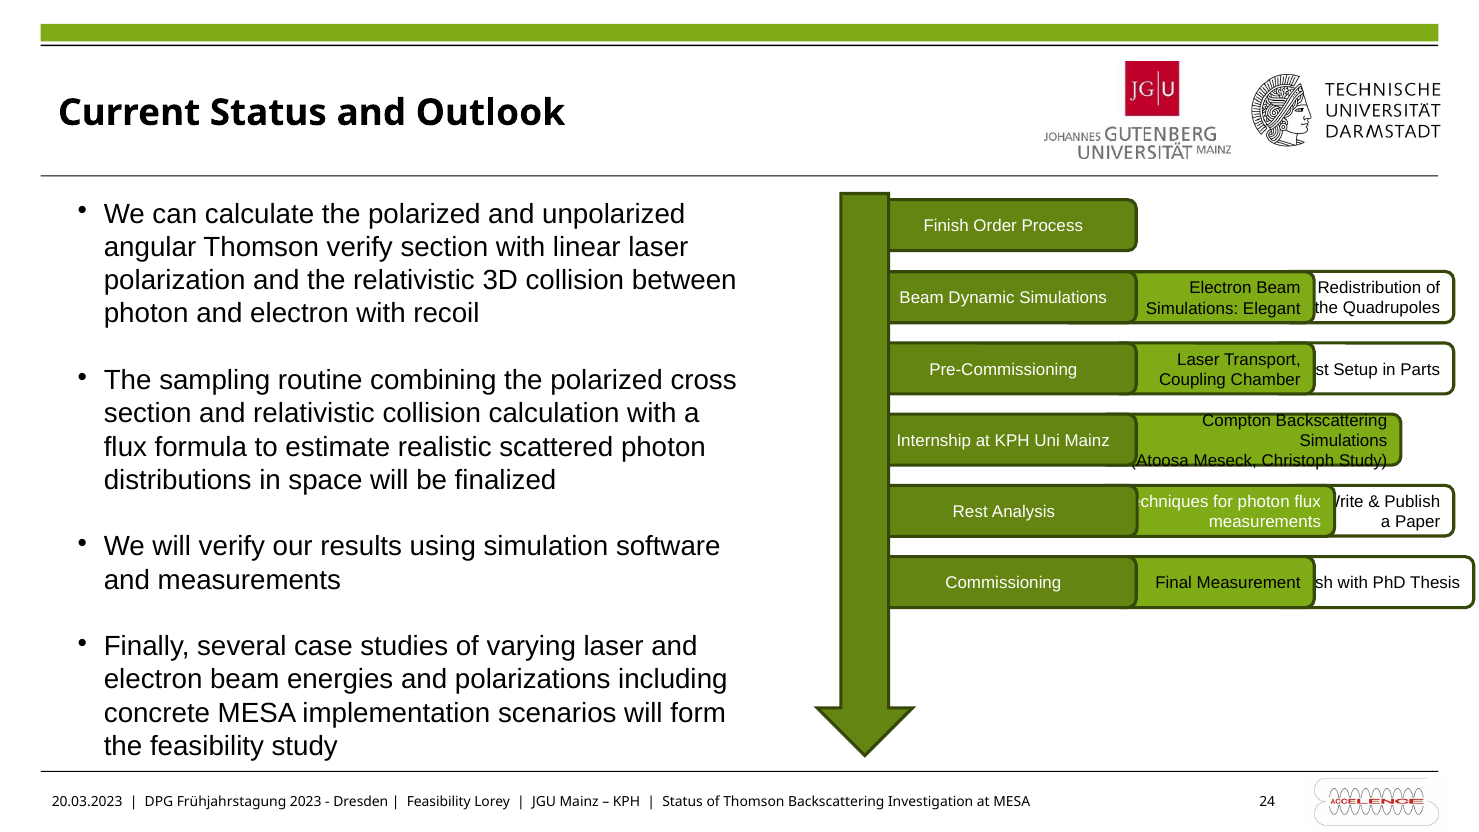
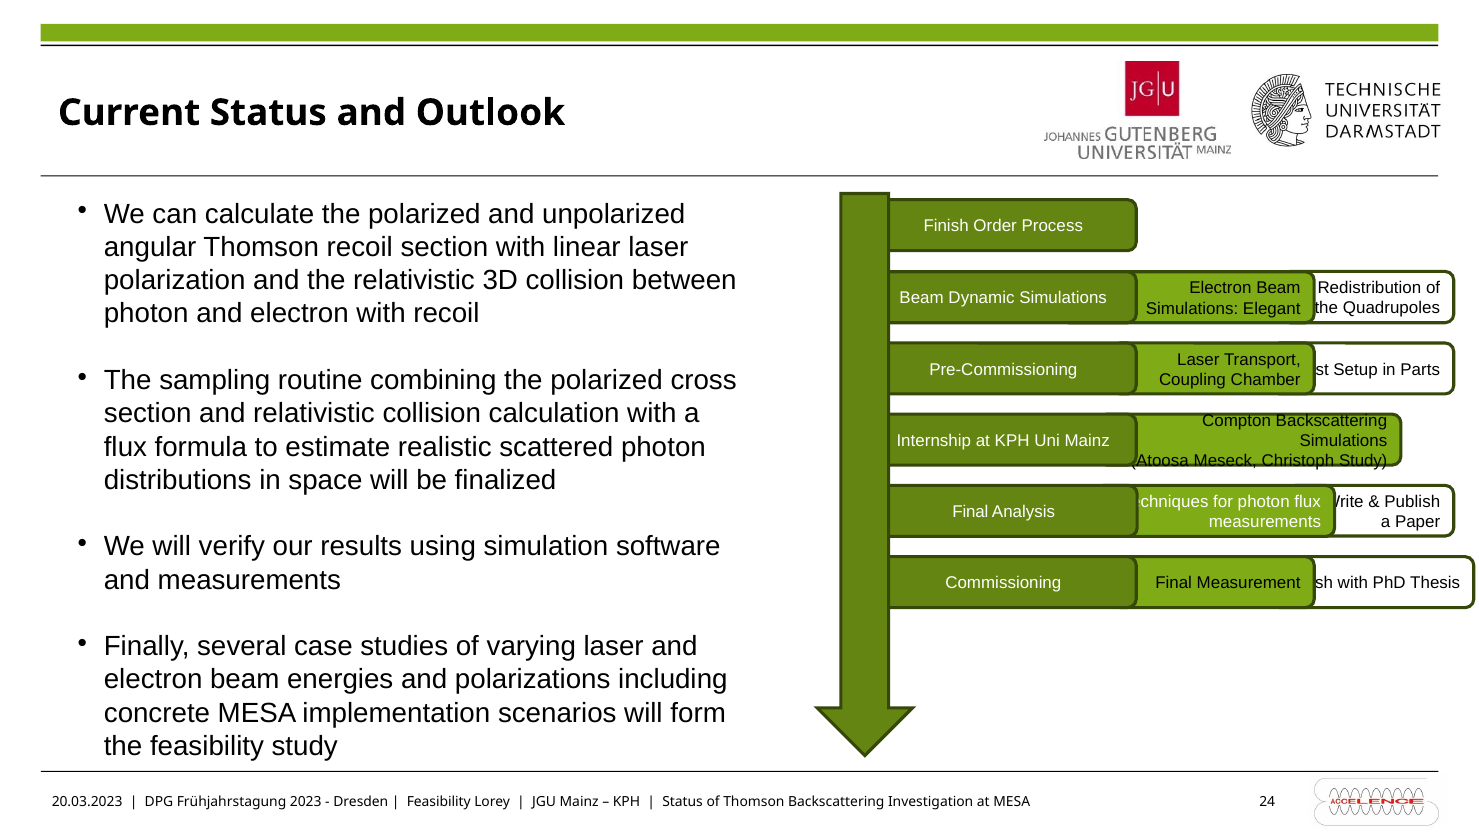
Thomson verify: verify -> recoil
Rest at (970, 512): Rest -> Final
